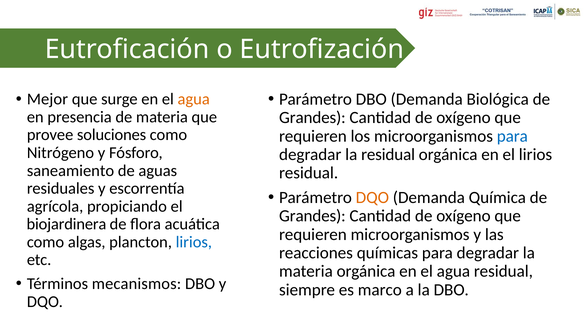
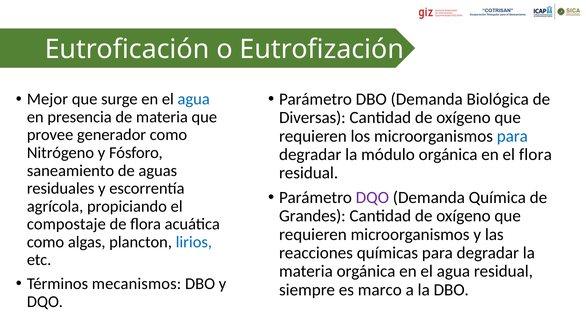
agua at (194, 99) colour: orange -> blue
Grandes at (312, 117): Grandes -> Diversas
soluciones: soluciones -> generador
la residual: residual -> módulo
el lirios: lirios -> flora
DQO at (372, 197) colour: orange -> purple
biojardinera: biojardinera -> compostaje
